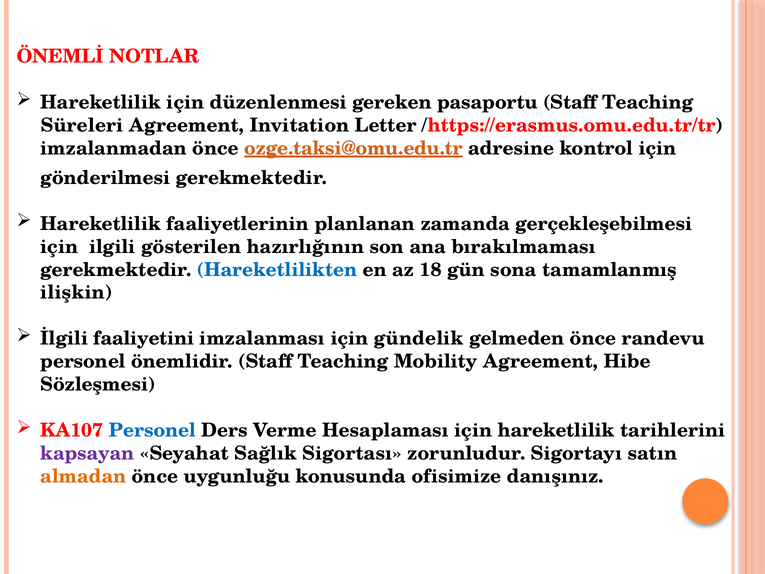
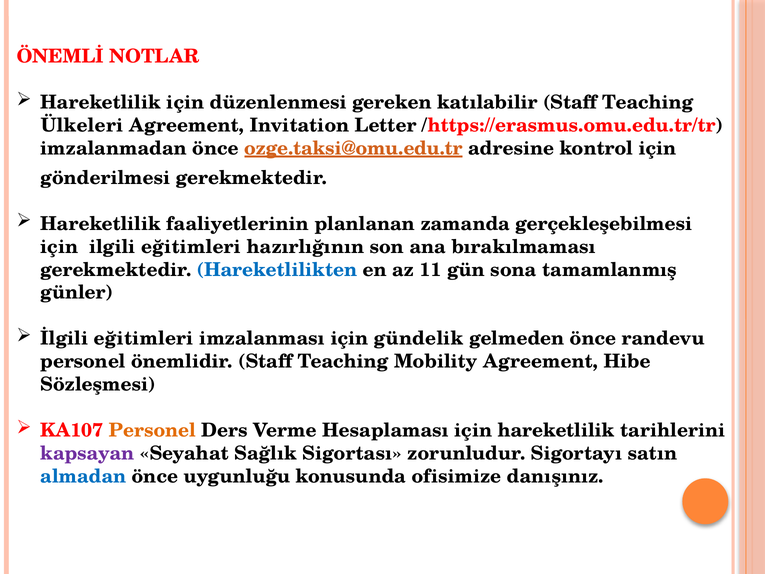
pasaportu: pasaportu -> katılabilir
Süreleri: Süreleri -> Ülkeleri
ilgili gösterilen: gösterilen -> eğitimleri
18: 18 -> 11
ilişkin: ilişkin -> günler
İlgili faaliyetini: faaliyetini -> eğitimleri
Personel at (152, 430) colour: blue -> orange
almadan colour: orange -> blue
